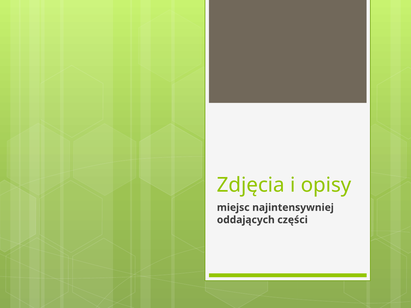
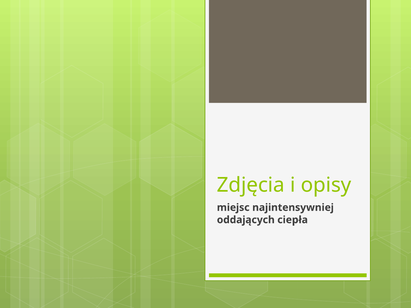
części: części -> ciepła
